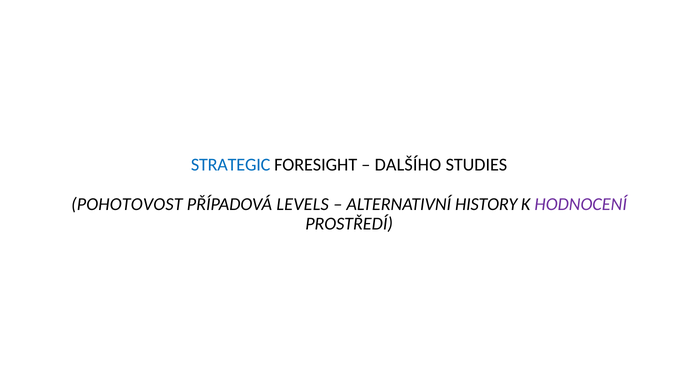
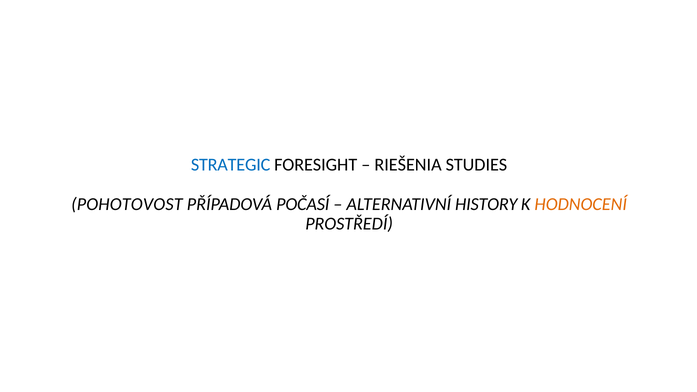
DALŠÍHO: DALŠÍHO -> RIEŠENIA
LEVELS: LEVELS -> POČASÍ
HODNOCENÍ colour: purple -> orange
